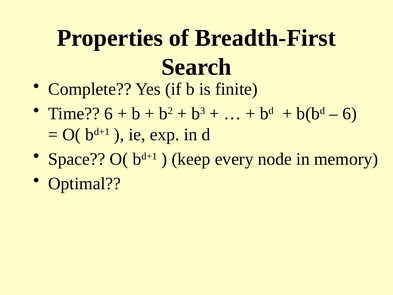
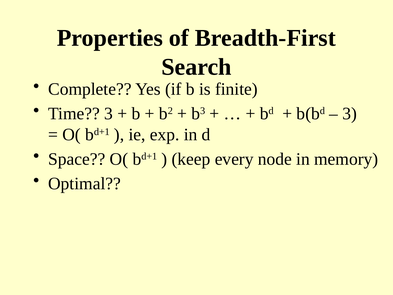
Time 6: 6 -> 3
6 at (350, 113): 6 -> 3
